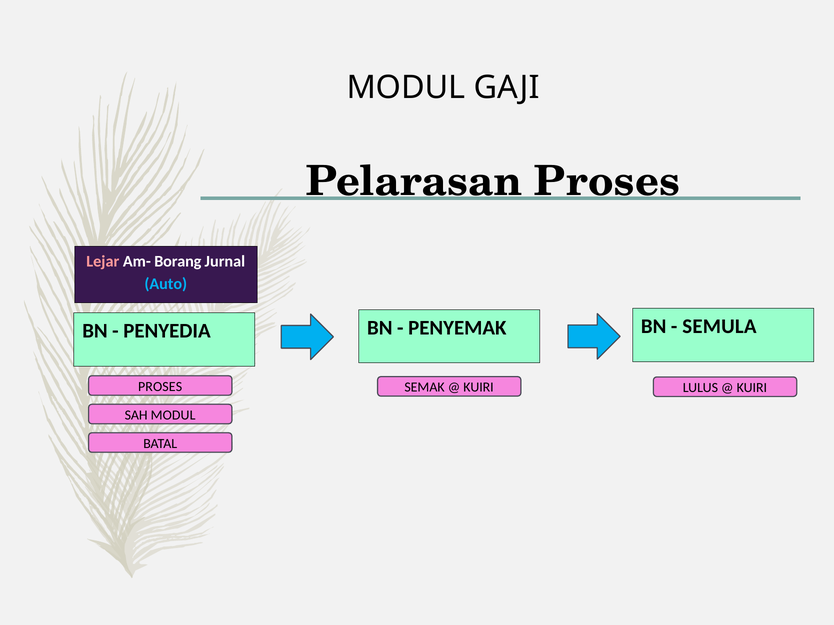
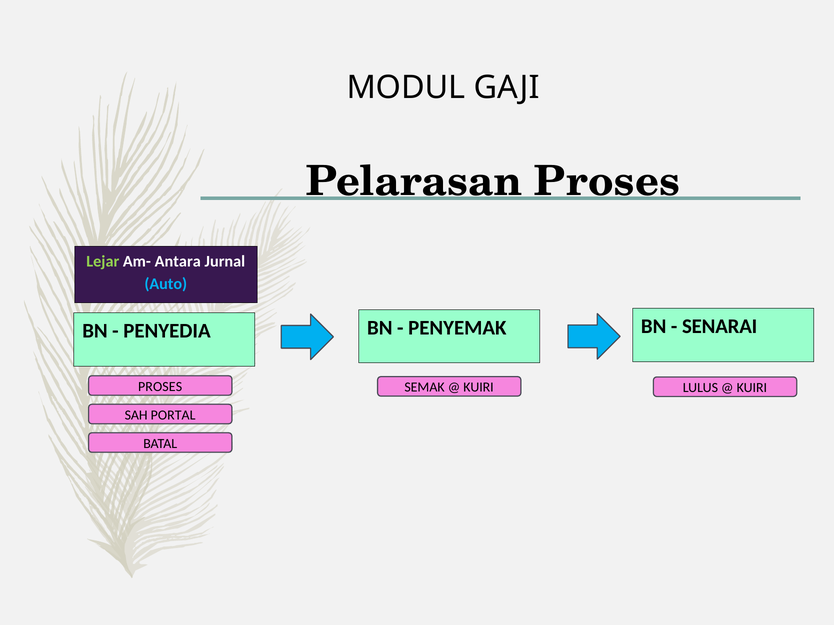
Lejar colour: pink -> light green
Borang: Borang -> Antara
SEMULA: SEMULA -> SENARAI
SAH MODUL: MODUL -> PORTAL
